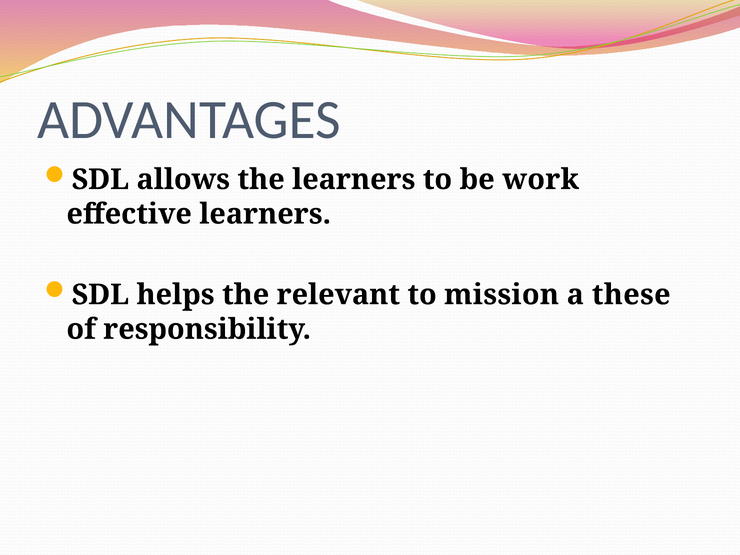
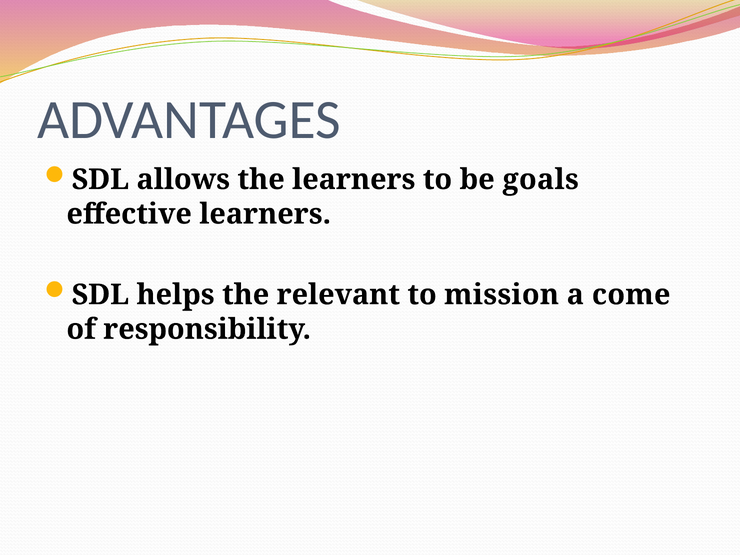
work: work -> goals
these: these -> come
